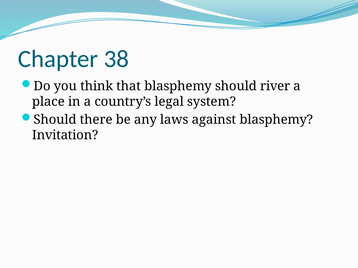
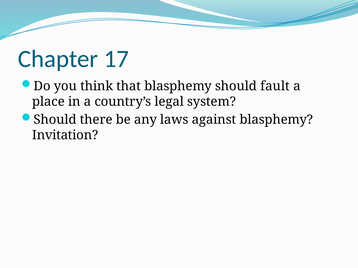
38: 38 -> 17
river: river -> fault
